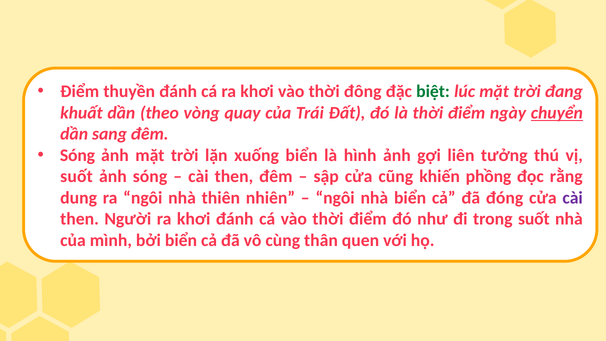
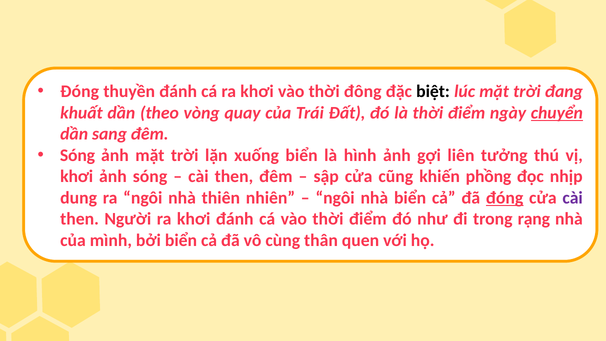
Điểm at (80, 92): Điểm -> Đóng
biệt colour: green -> black
suốt at (77, 176): suốt -> khơi
rằng: rằng -> nhịp
đóng at (505, 198) underline: none -> present
suốt at (534, 219): suốt -> rạng
